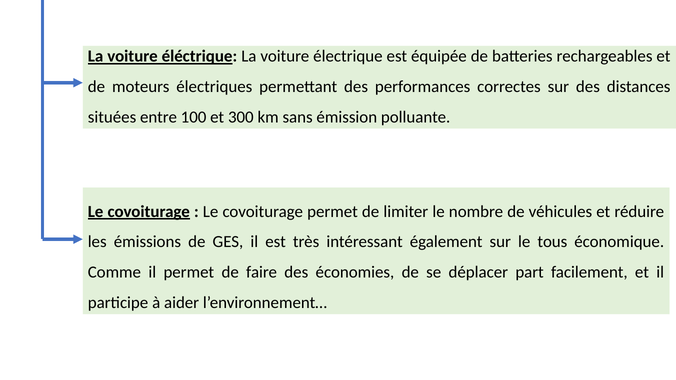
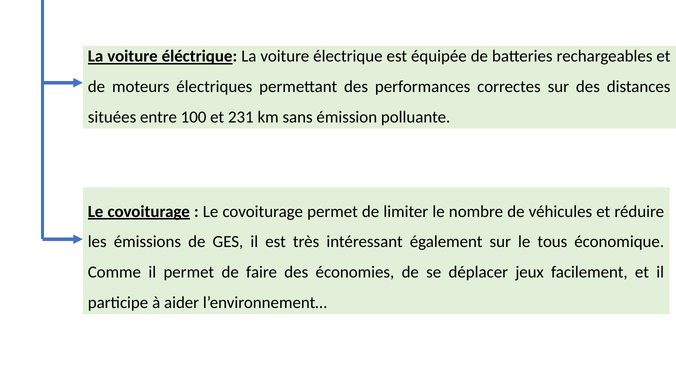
300: 300 -> 231
part: part -> jeux
